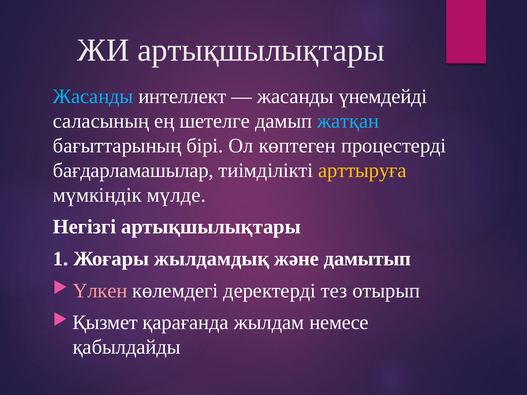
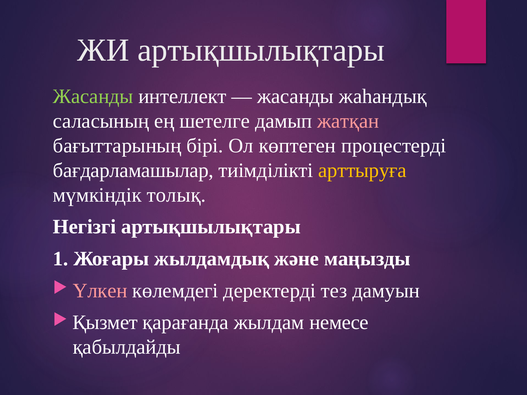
Жасанды at (93, 97) colour: light blue -> light green
үнемдейді: үнемдейді -> жаһандық
жатқан colour: light blue -> pink
мүлде: мүлде -> толық
дамытып: дамытып -> маңызды
отырып: отырып -> дамуын
